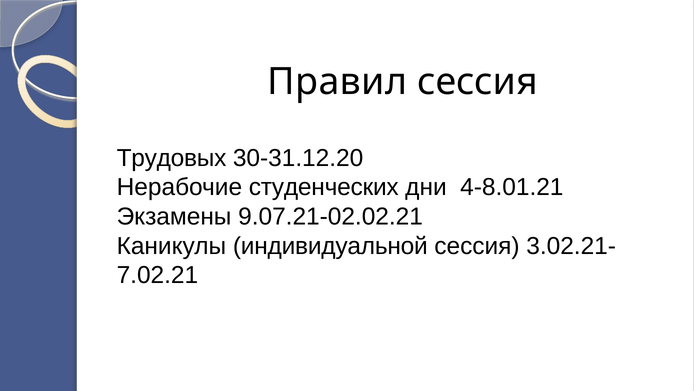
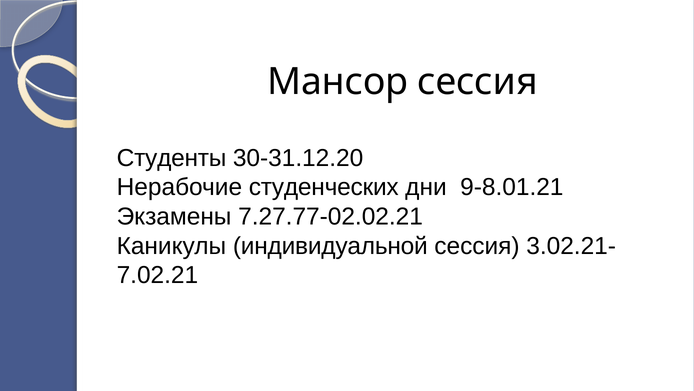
Правил: Правил -> Мансор
Трудовых: Трудовых -> Студенты
4-8.01.21: 4-8.01.21 -> 9-8.01.21
9.07.21-02.02.21: 9.07.21-02.02.21 -> 7.27.77-02.02.21
